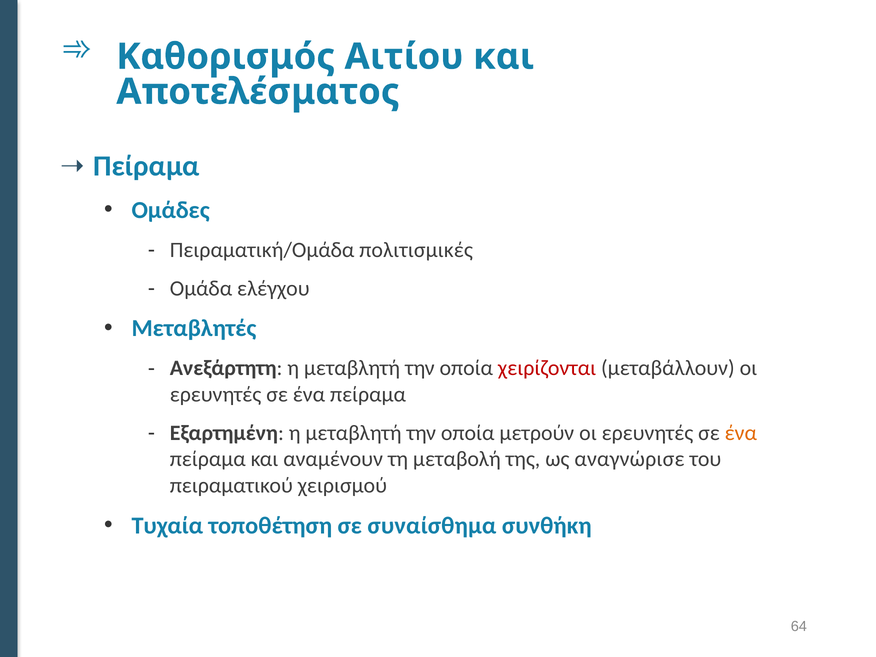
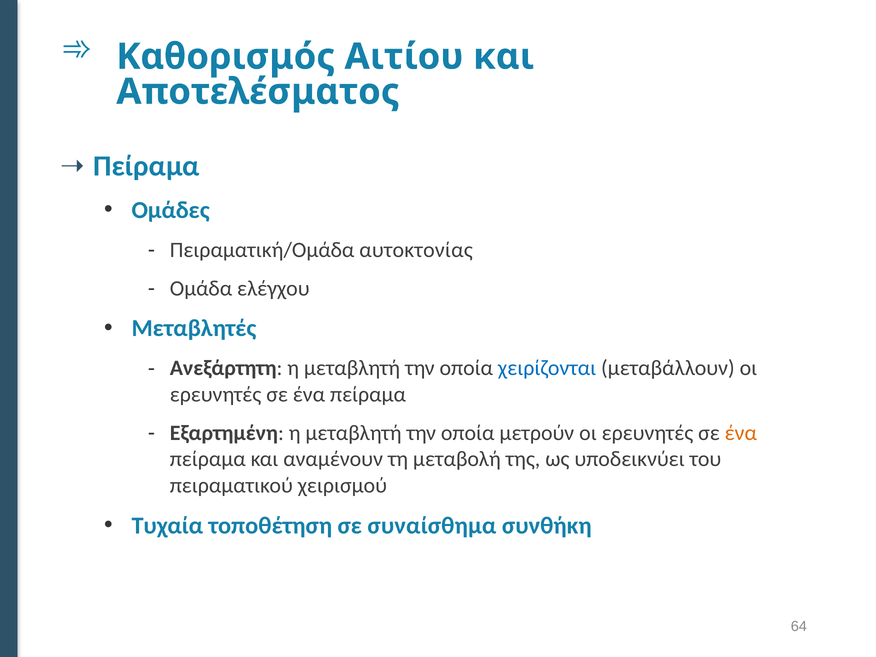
πολιτισμικές: πολιτισμικές -> αυτοκτονίας
χειρίζονται colour: red -> blue
αναγνώρισε: αναγνώρισε -> υποδεικνύει
